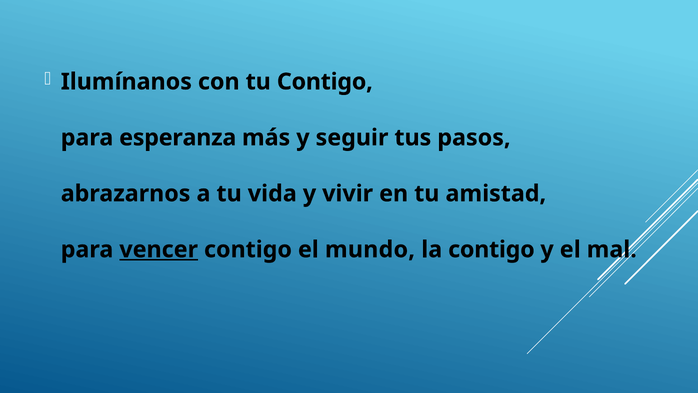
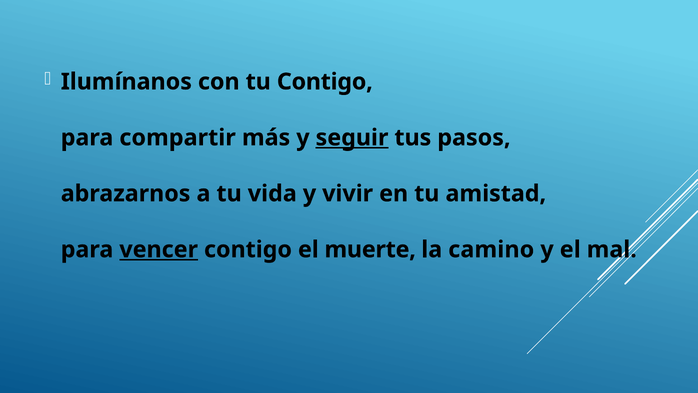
esperanza: esperanza -> compartir
seguir underline: none -> present
mundo: mundo -> muerte
la contigo: contigo -> camino
